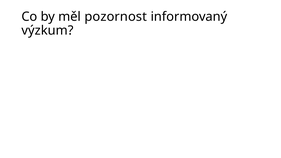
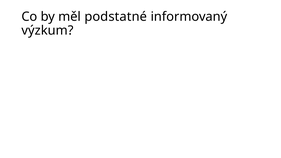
pozornost: pozornost -> podstatné
